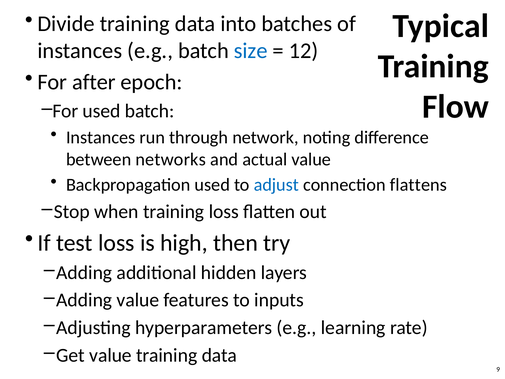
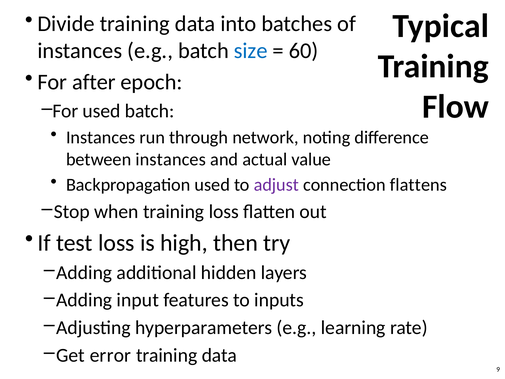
12: 12 -> 60
between networks: networks -> instances
adjust colour: blue -> purple
Adding value: value -> input
Get value: value -> error
